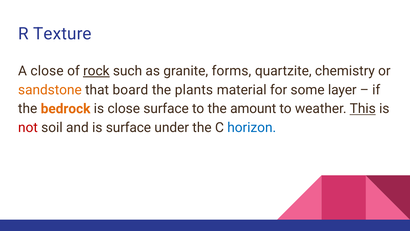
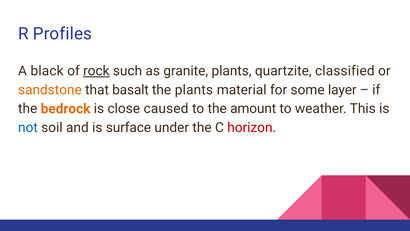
Texture: Texture -> Profiles
A close: close -> black
granite forms: forms -> plants
chemistry: chemistry -> classified
board: board -> basalt
close surface: surface -> caused
This underline: present -> none
not colour: red -> blue
horizon colour: blue -> red
